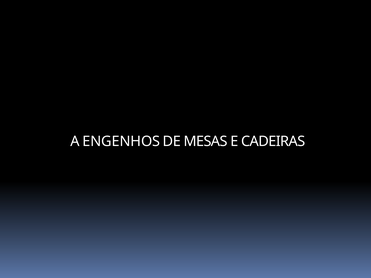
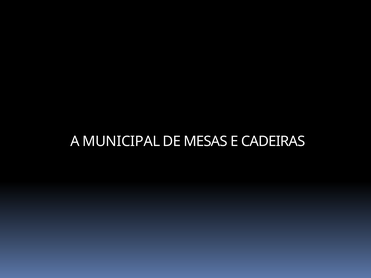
ENGENHOS: ENGENHOS -> MUNICIPAL
